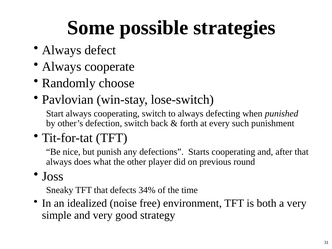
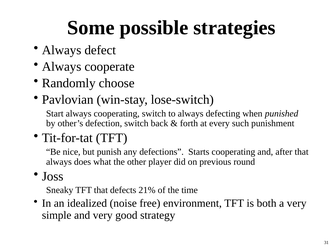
34%: 34% -> 21%
